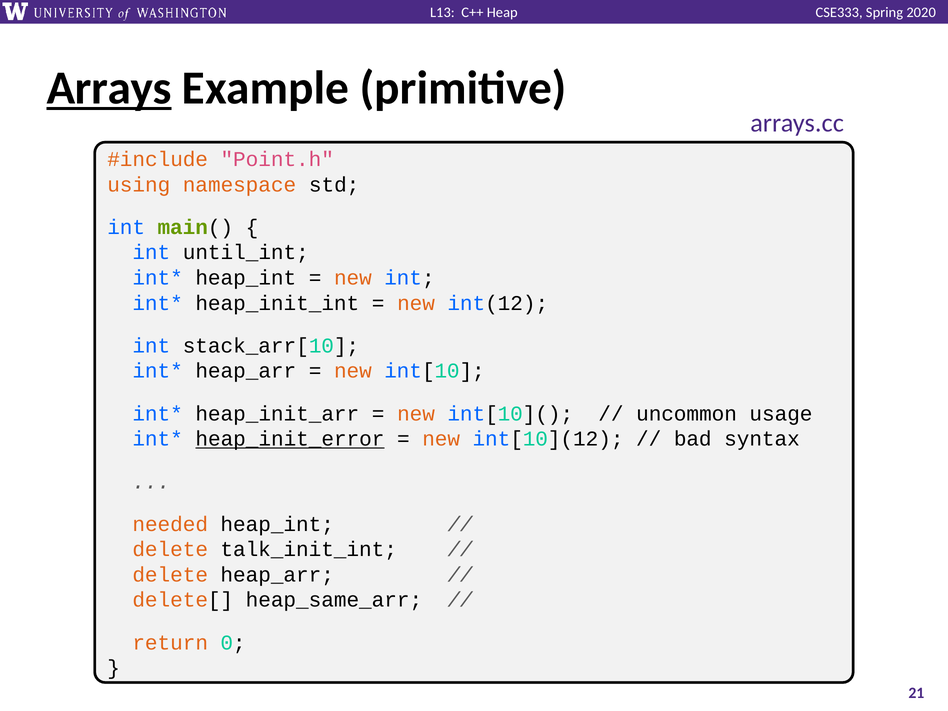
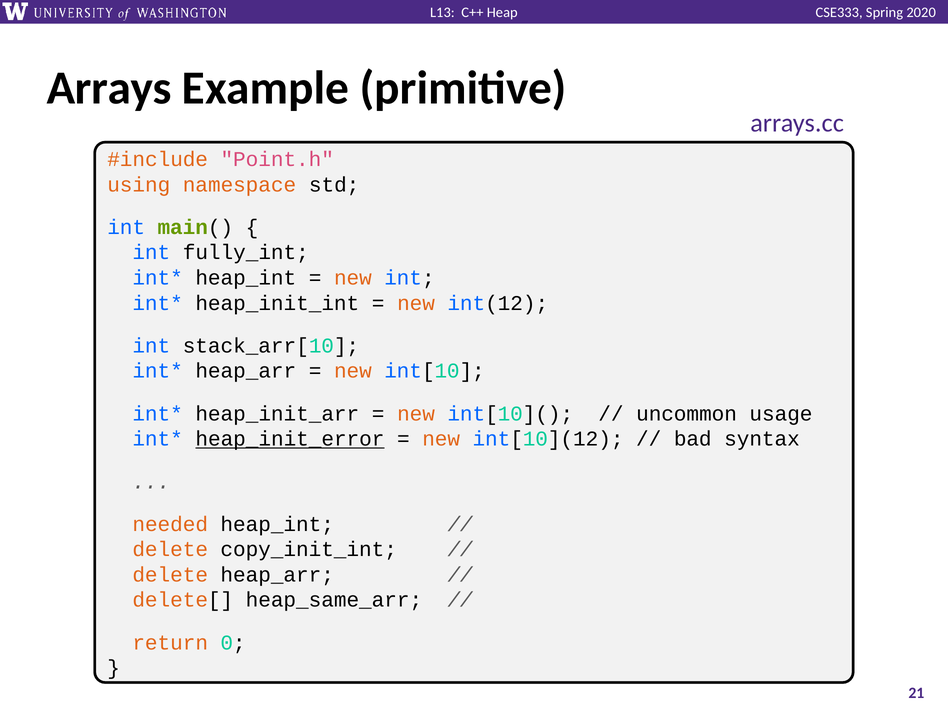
Arrays underline: present -> none
until_int: until_int -> fully_int
talk_init_int: talk_init_int -> copy_init_int
